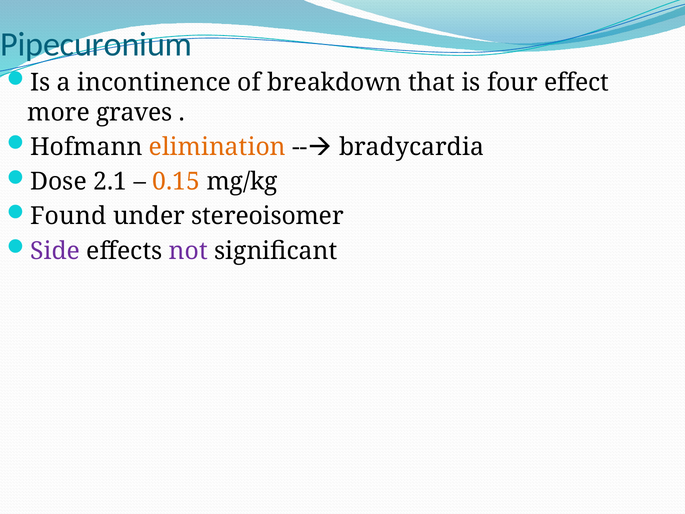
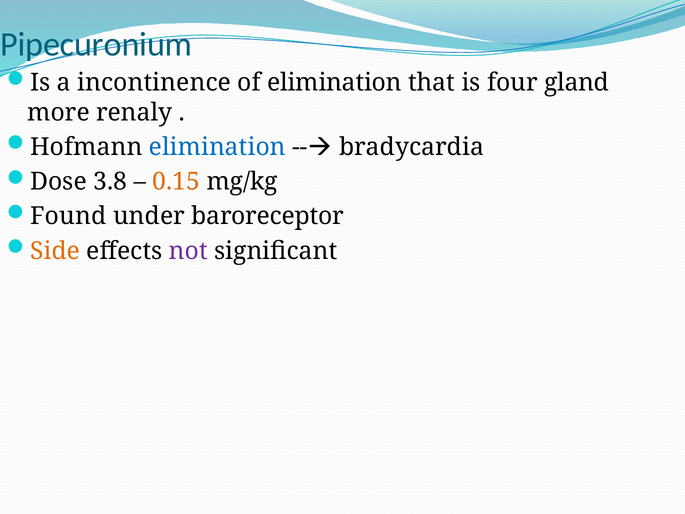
of breakdown: breakdown -> elimination
effect: effect -> gland
graves: graves -> renaly
elimination at (217, 147) colour: orange -> blue
2.1: 2.1 -> 3.8
stereoisomer: stereoisomer -> baroreceptor
Side colour: purple -> orange
